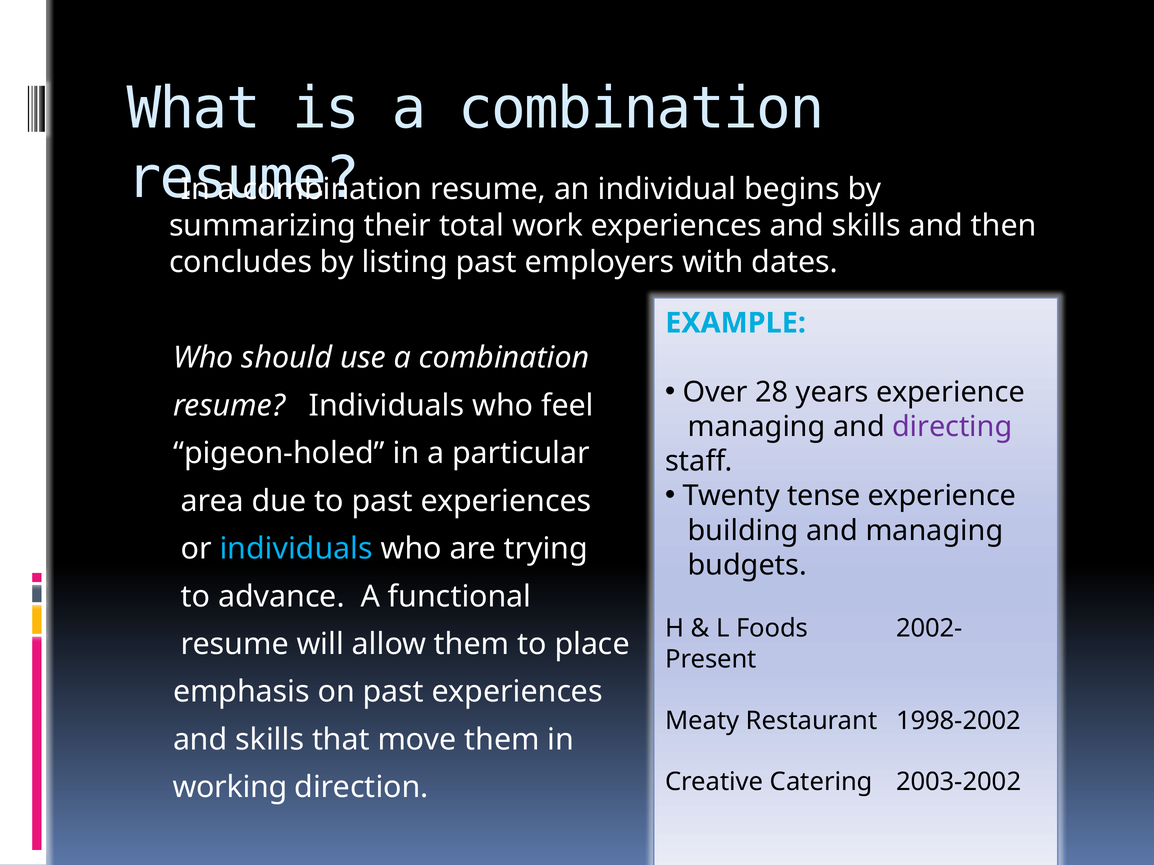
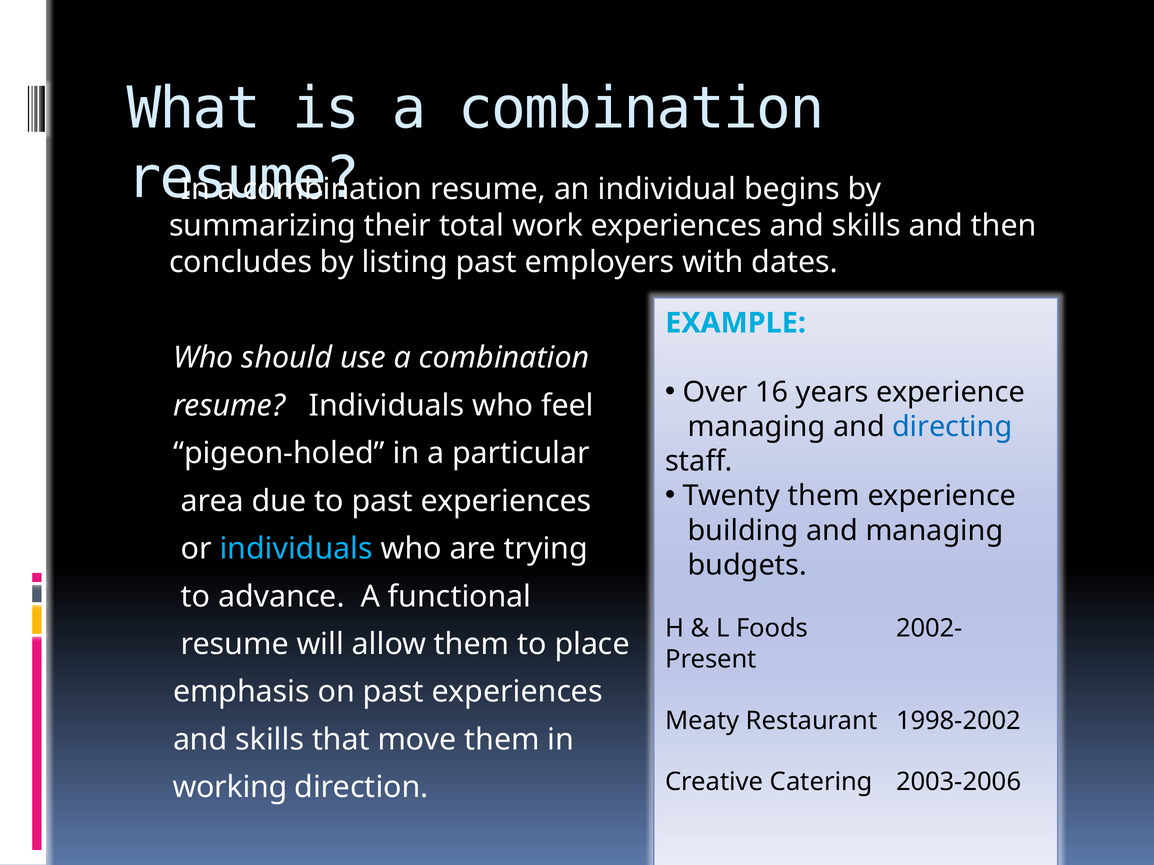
28: 28 -> 16
directing colour: purple -> blue
Twenty tense: tense -> them
2003-2002: 2003-2002 -> 2003-2006
